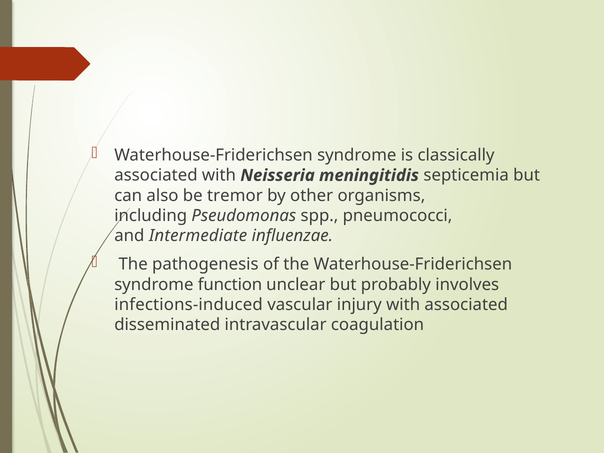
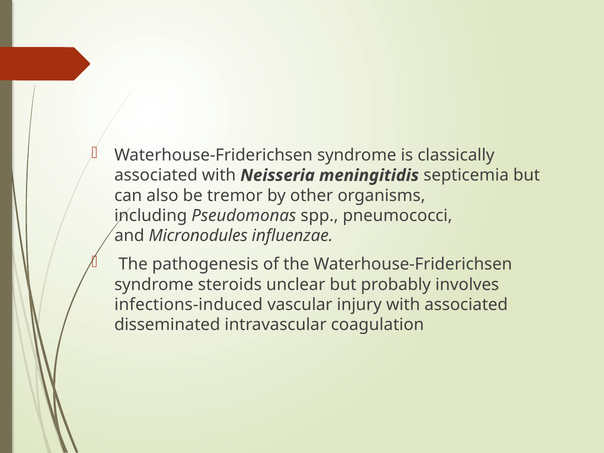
Intermediate: Intermediate -> Micronodules
function: function -> steroids
